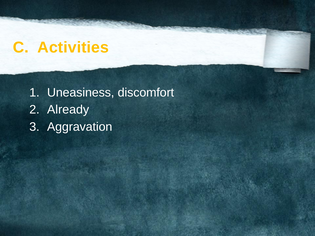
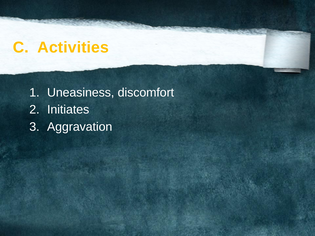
Already: Already -> Initiates
